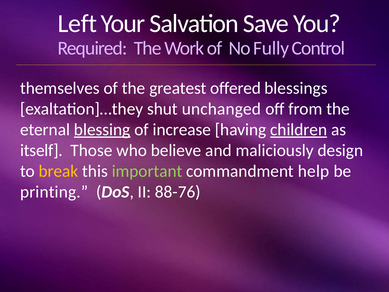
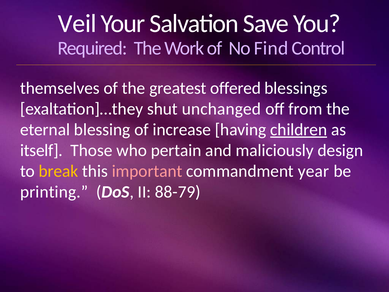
Left: Left -> Veil
Fully: Fully -> Find
blessing underline: present -> none
believe: believe -> pertain
important colour: light green -> pink
help: help -> year
88-76: 88-76 -> 88-79
